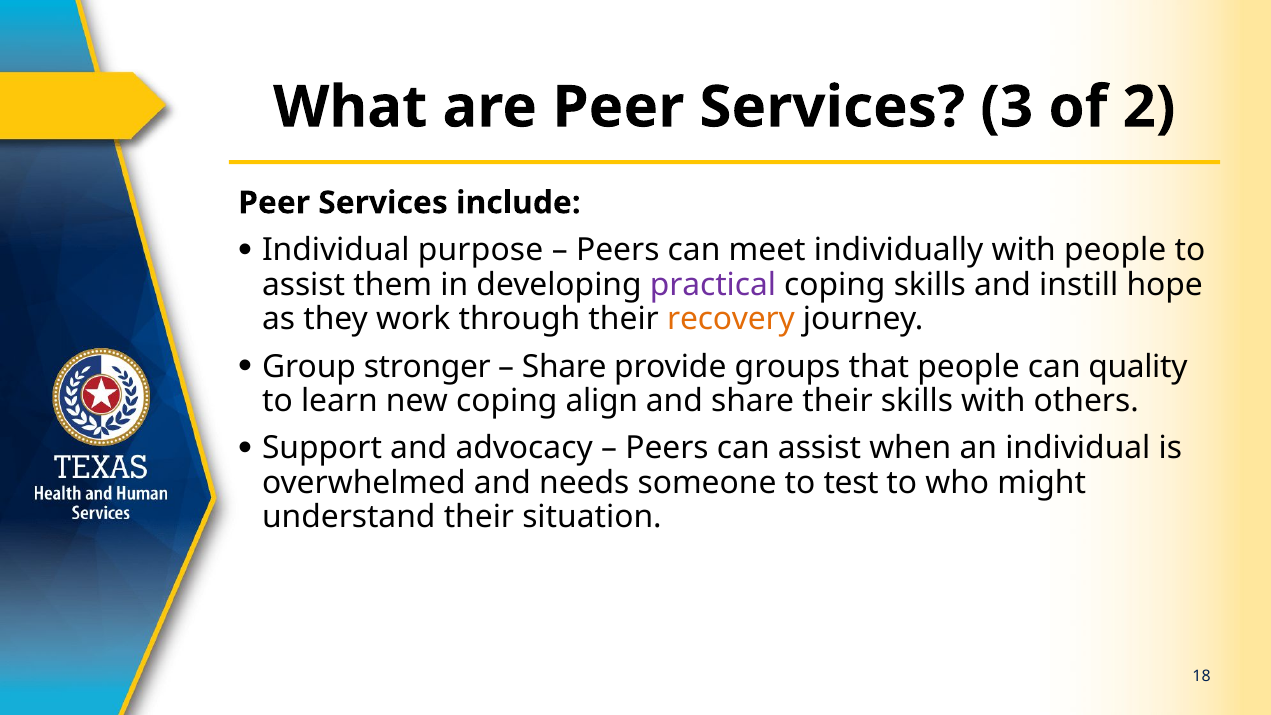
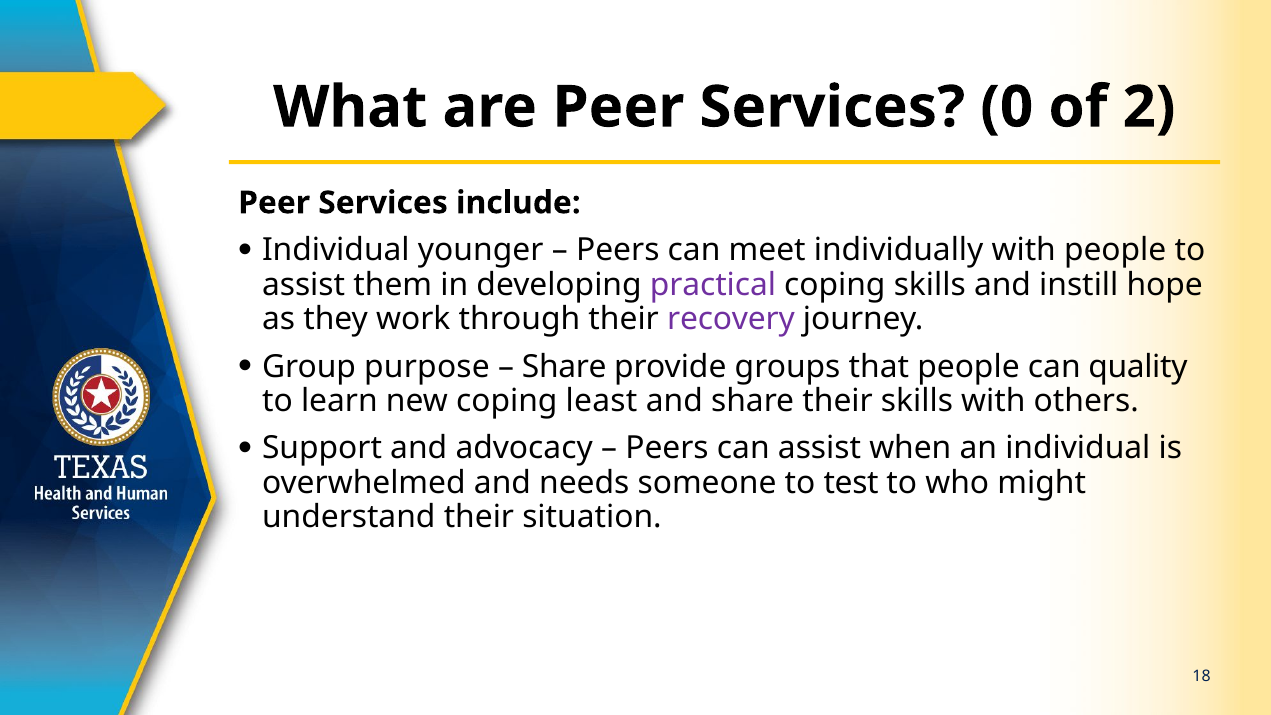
3: 3 -> 0
purpose: purpose -> younger
recovery colour: orange -> purple
stronger: stronger -> purpose
align: align -> least
